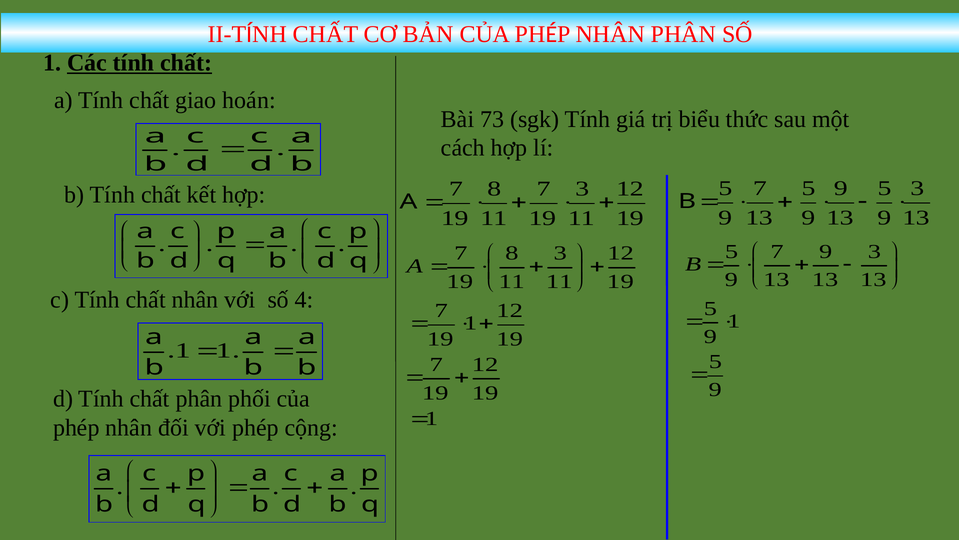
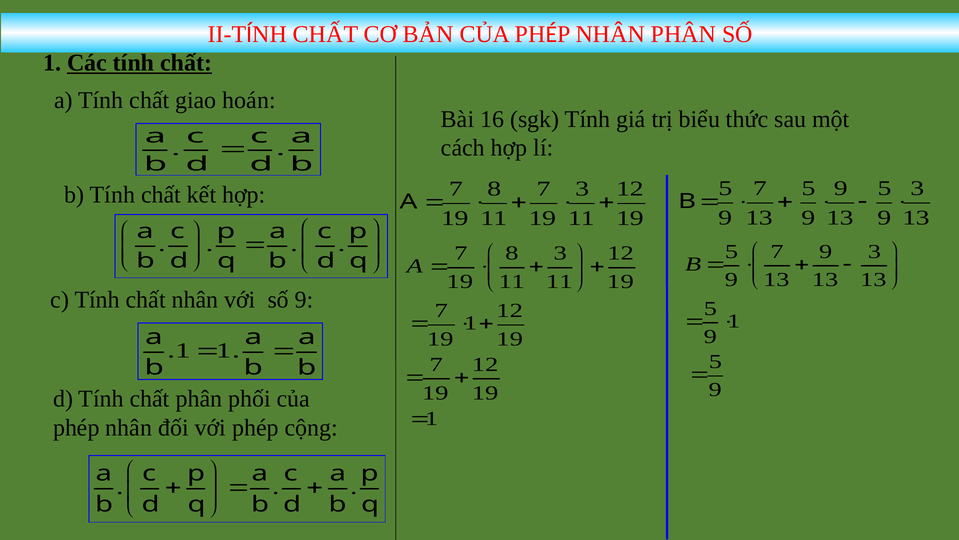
73: 73 -> 16
số 4: 4 -> 9
